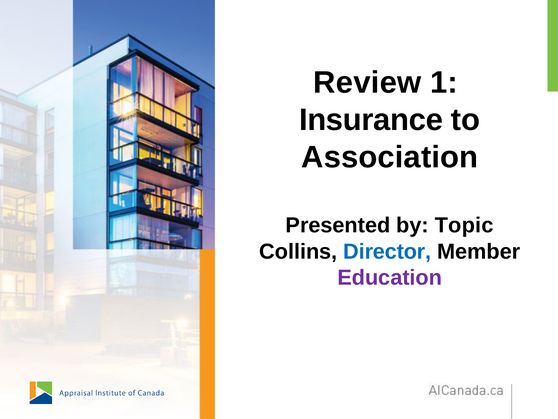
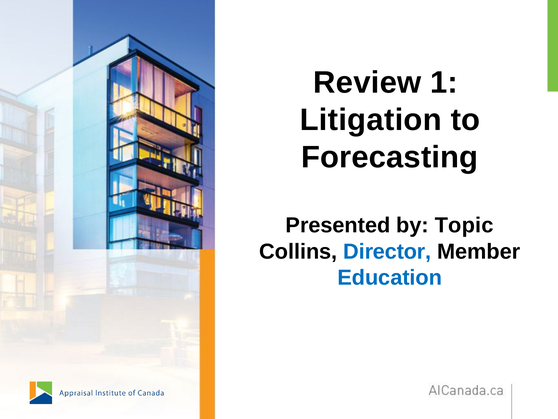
Insurance: Insurance -> Litigation
Association: Association -> Forecasting
Education colour: purple -> blue
